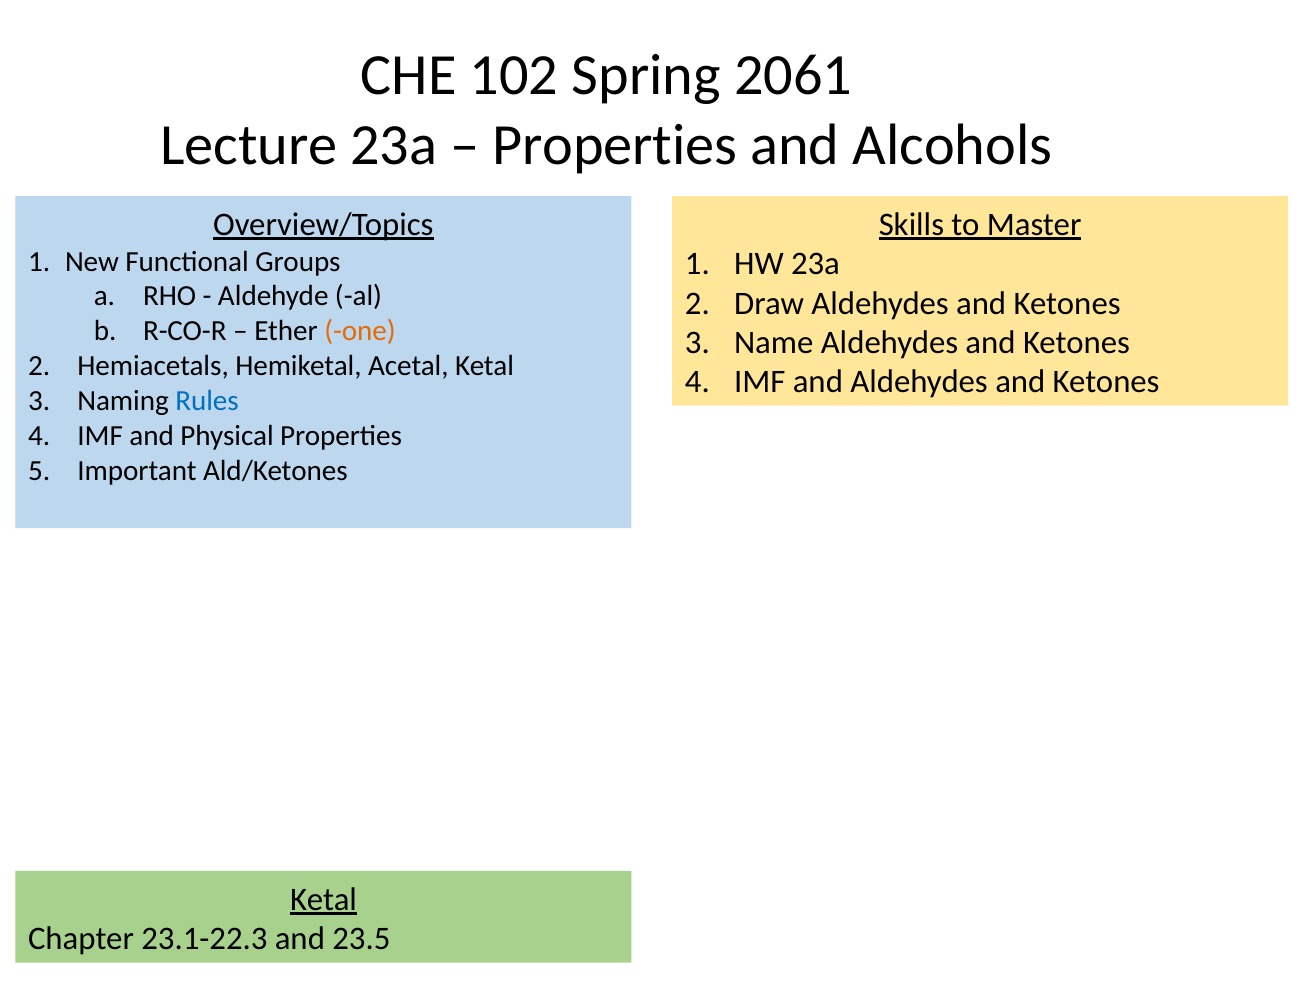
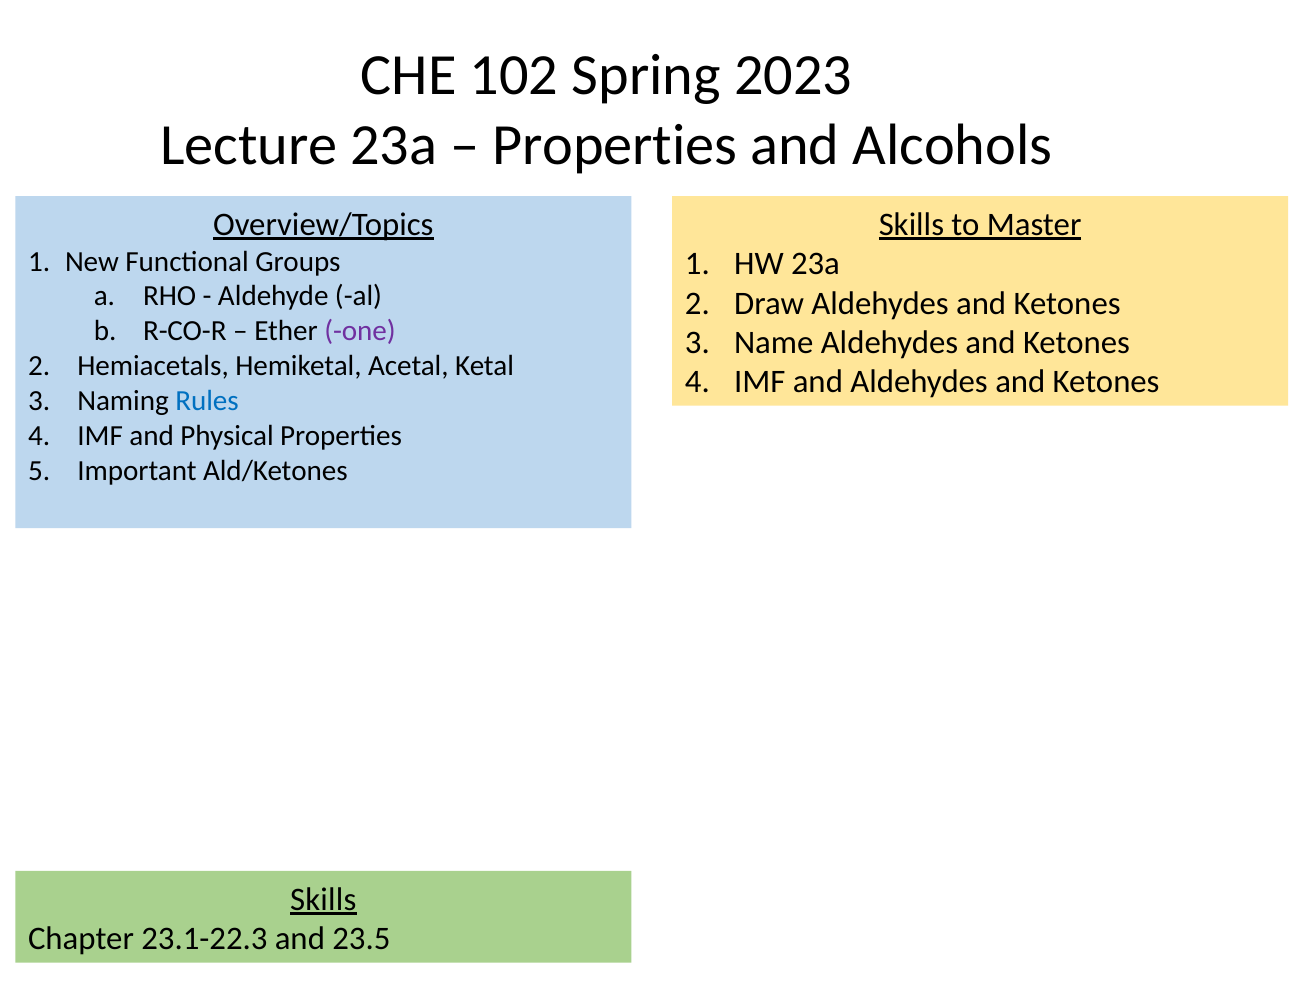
2061: 2061 -> 2023
one colour: orange -> purple
Ketal at (323, 899): Ketal -> Skills
